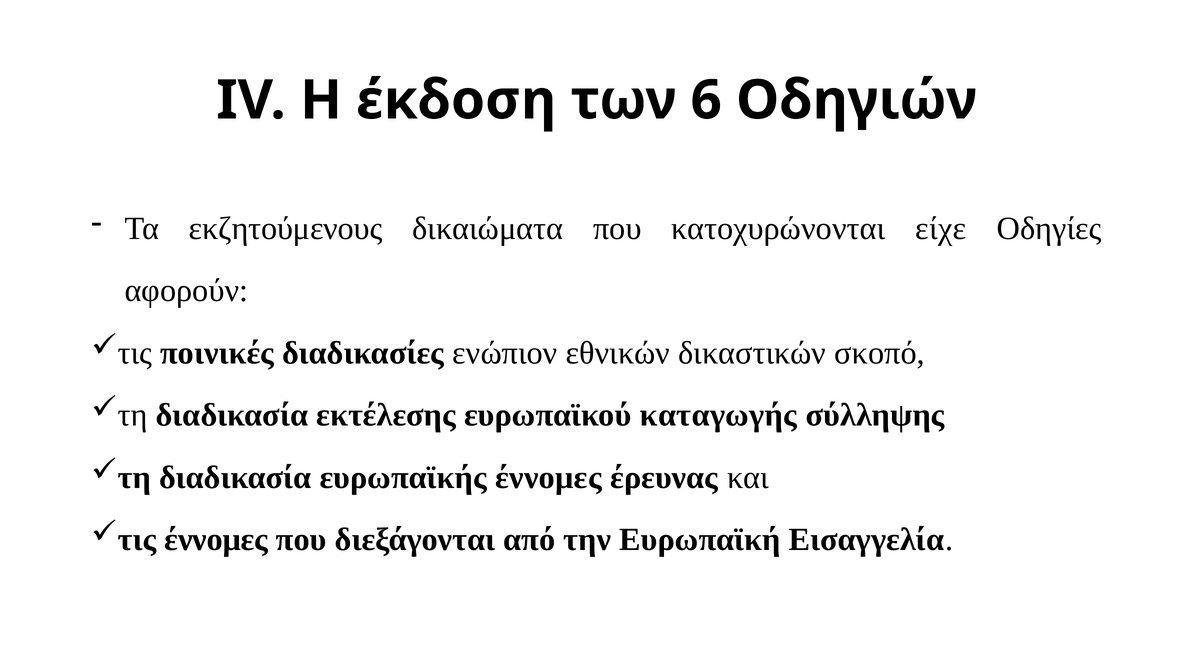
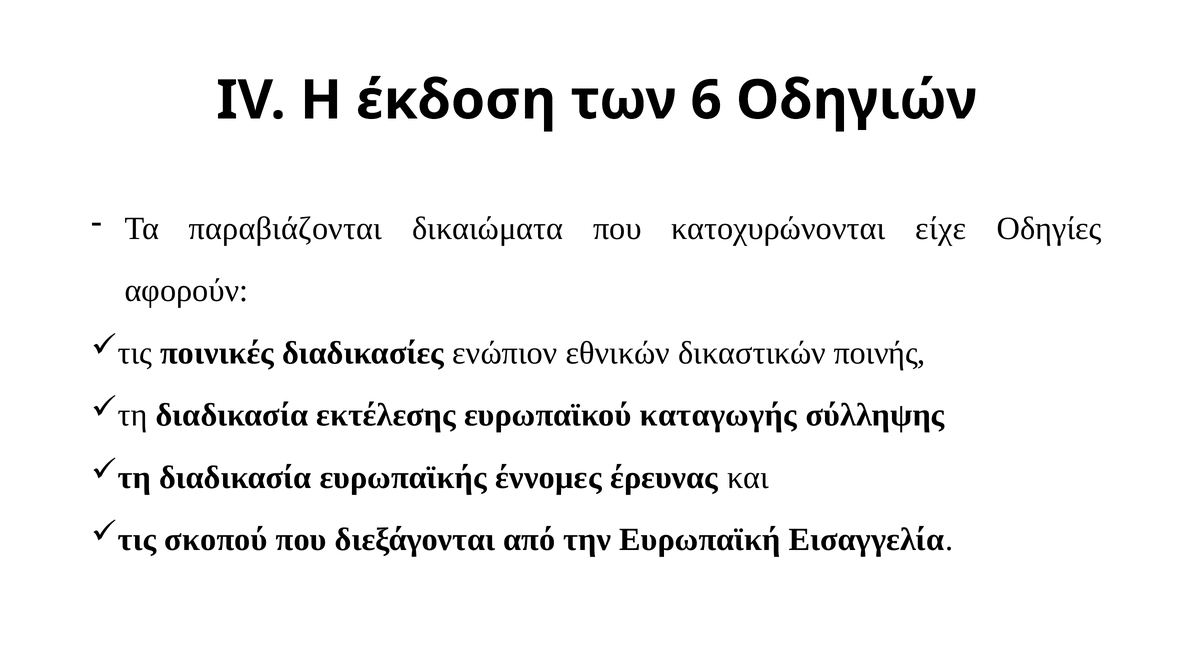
εκζητούμενους: εκζητούμενους -> παραβιάζονται
σκοπό: σκοπό -> ποινής
έννομες at (216, 539): έννομες -> σκοπού
